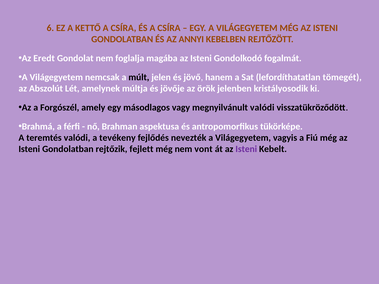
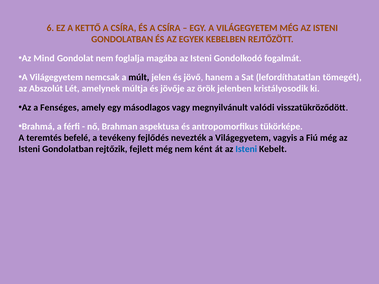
ANNYI: ANNYI -> EGYEK
Eredt: Eredt -> Mind
Forgószél: Forgószél -> Fenséges
teremtés valódi: valódi -> befelé
vont: vont -> ként
Isteni at (246, 149) colour: purple -> blue
